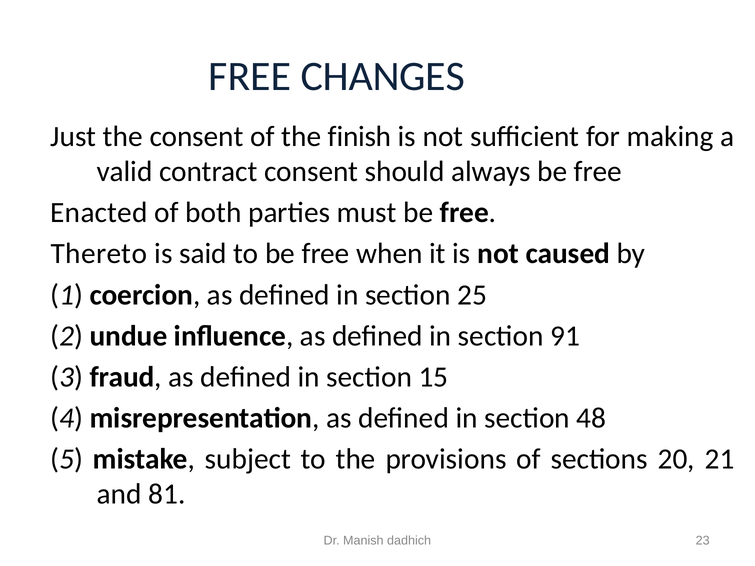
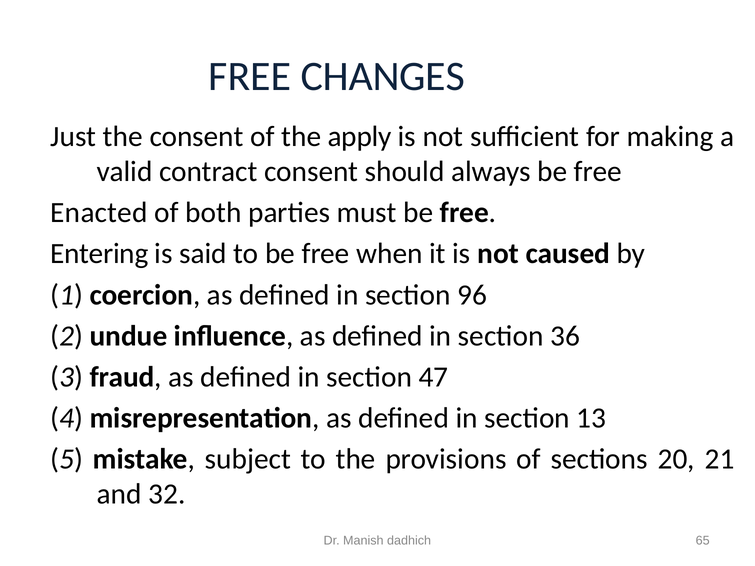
finish: finish -> apply
Thereto: Thereto -> Entering
25: 25 -> 96
91: 91 -> 36
15: 15 -> 47
48: 48 -> 13
81: 81 -> 32
23: 23 -> 65
